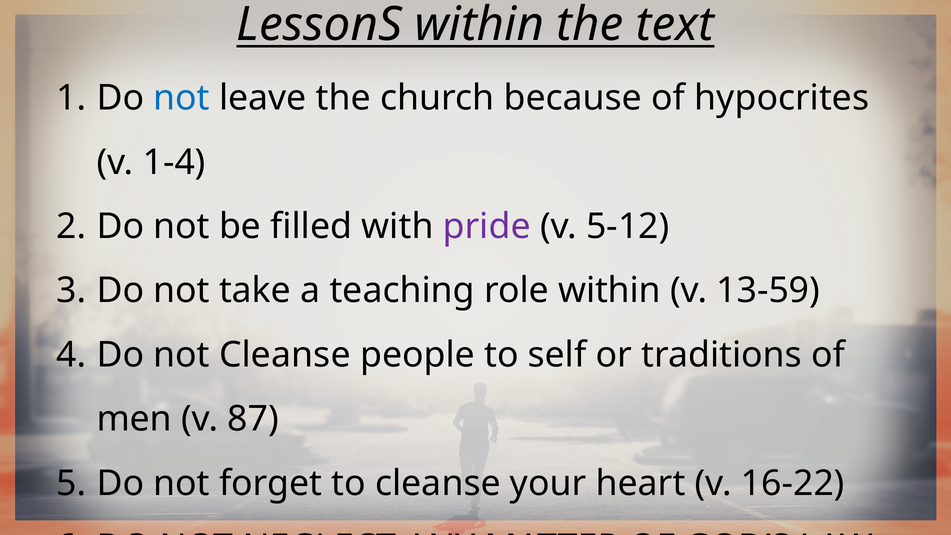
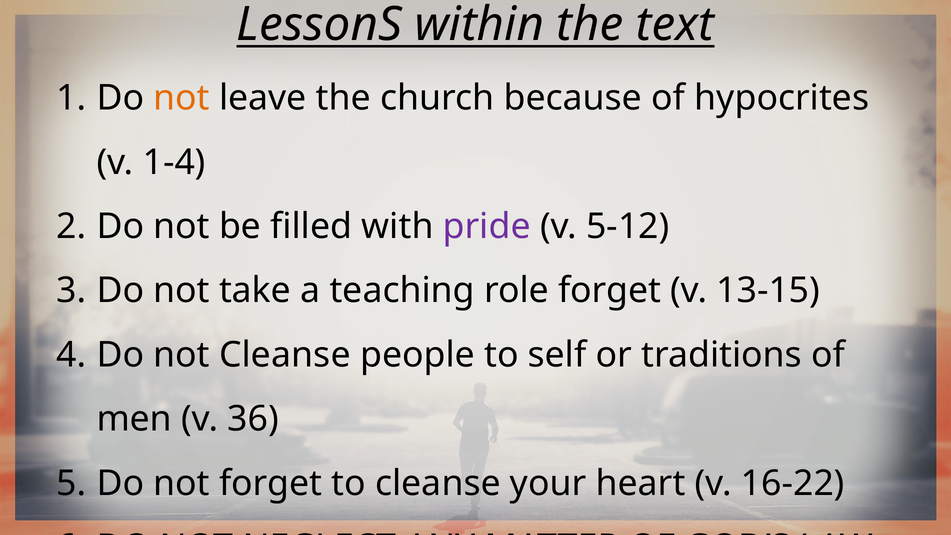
not at (182, 98) colour: blue -> orange
role within: within -> forget
13-59: 13-59 -> 13-15
87: 87 -> 36
